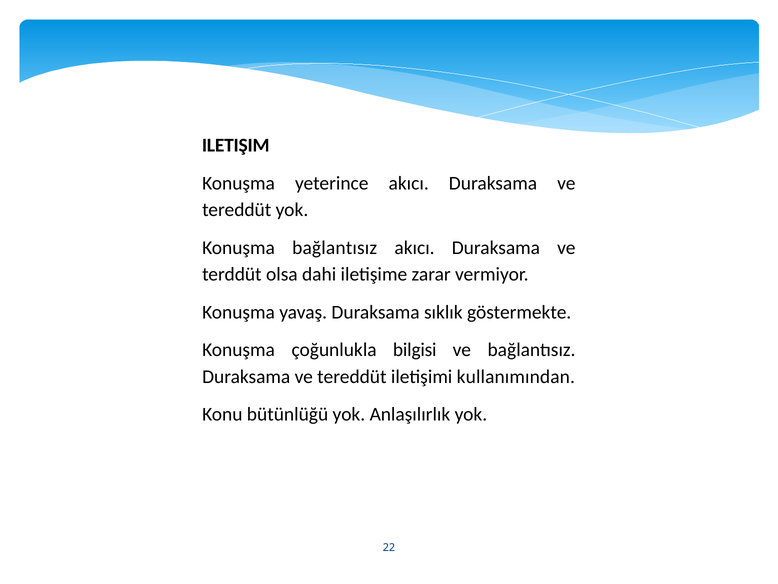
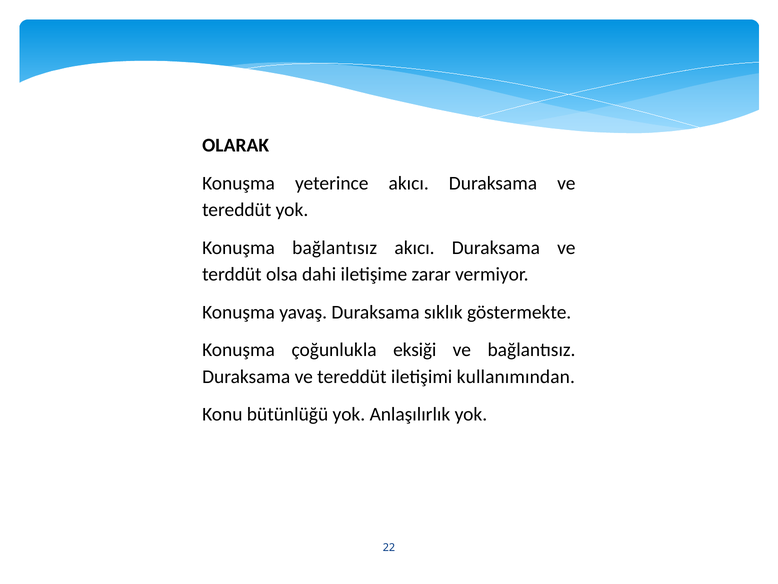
ILETIŞIM: ILETIŞIM -> OLARAK
bilgisi: bilgisi -> eksiği
